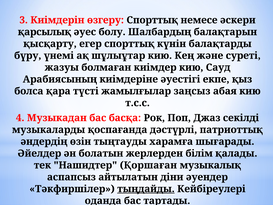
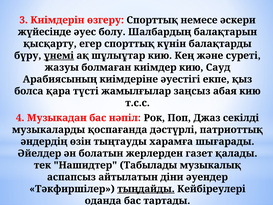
қарсылық: қарсылық -> жүйесінде
үнемі underline: none -> present
басқа: басқа -> нәпіл
білім: білім -> газет
Қоршаған: Қоршаған -> Табылады
